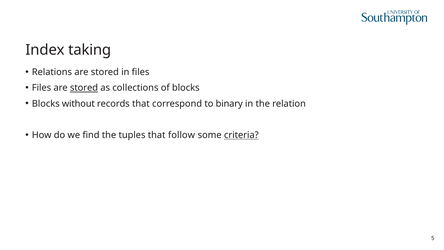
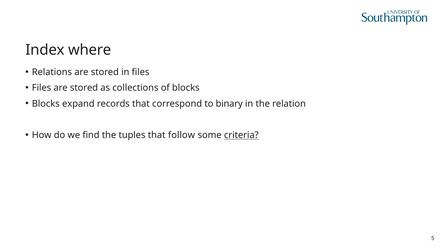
taking: taking -> where
stored at (84, 88) underline: present -> none
without: without -> expand
